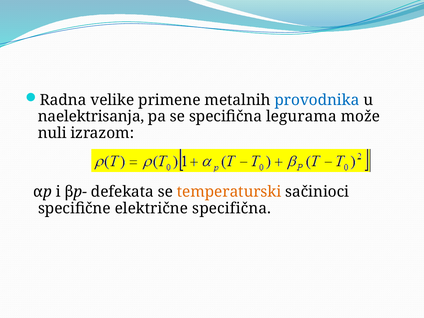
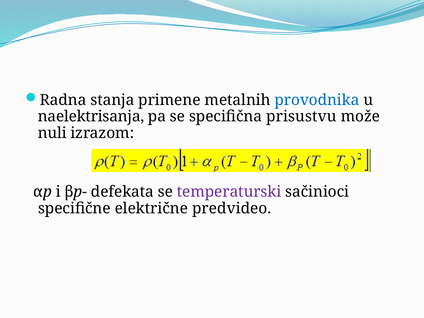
velike: velike -> stanja
legurama: legurama -> prisustvu
temperaturski colour: orange -> purple
električne specifična: specifična -> predvideo
